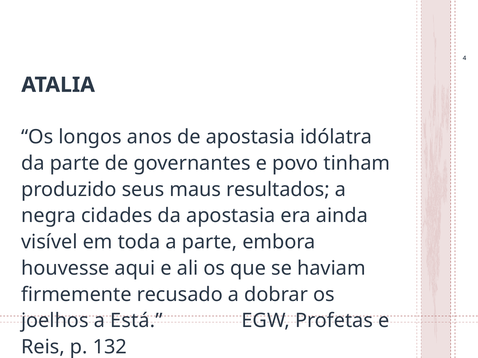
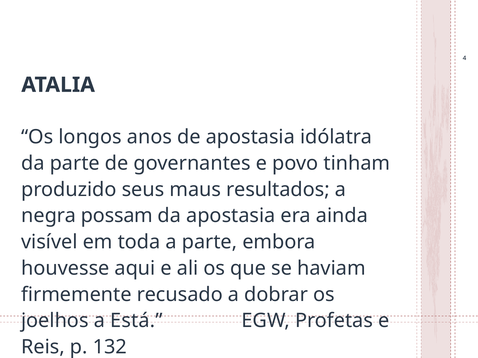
cidades: cidades -> possam
